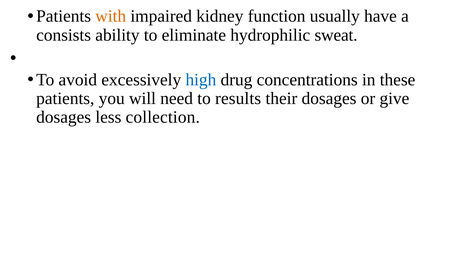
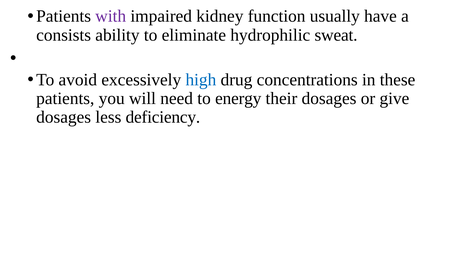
with colour: orange -> purple
results: results -> energy
collection: collection -> deficiency
